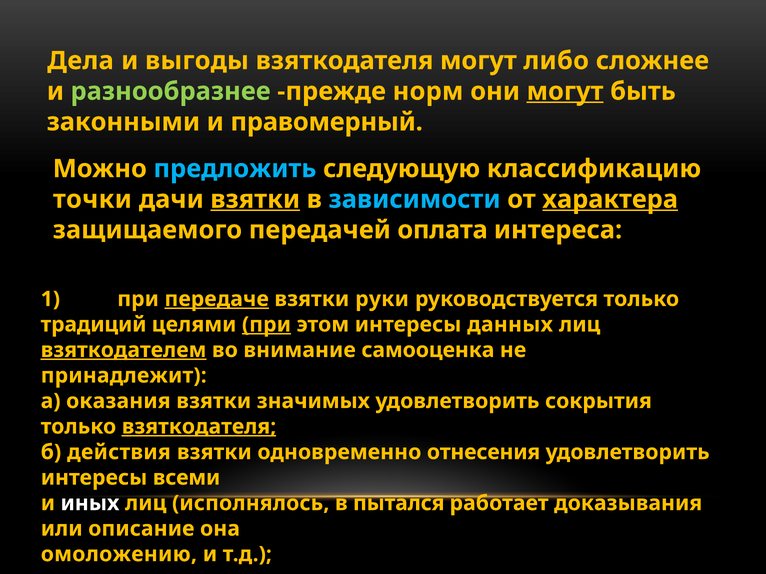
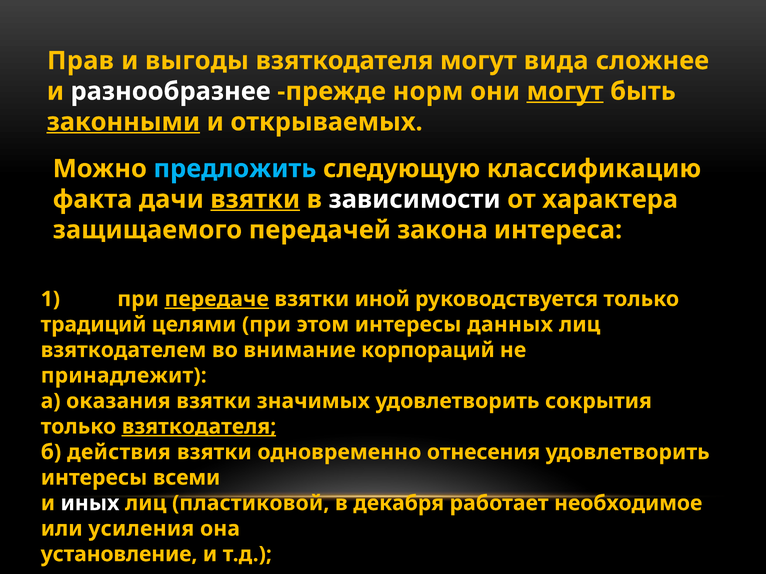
Дела: Дела -> Прав
либо: либо -> вида
разнообразнее colour: light green -> white
законными underline: none -> present
правомерный: правомерный -> открываемых
точки: точки -> факта
зависимости colour: light blue -> white
характера underline: present -> none
оплата: оплата -> закона
руки: руки -> иной
при at (266, 325) underline: present -> none
взяткодателем underline: present -> none
самооценка: самооценка -> корпораций
исполнялось: исполнялось -> пластиковой
пытался: пытался -> декабря
доказывания: доказывания -> необходимое
описание: описание -> усиления
омоложению: омоложению -> установление
